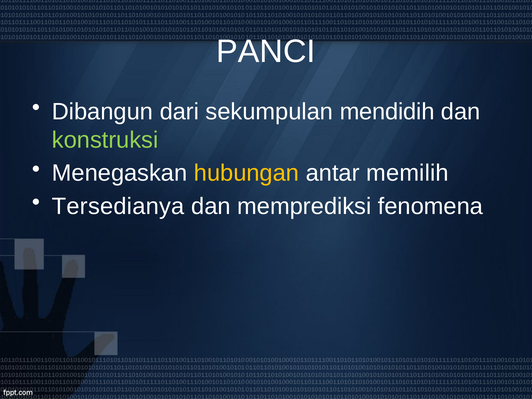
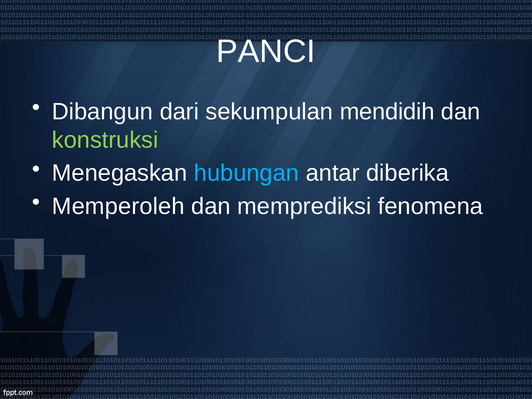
hubungan colour: yellow -> light blue
memilih: memilih -> diberika
Tersedianya: Tersedianya -> Memperoleh
